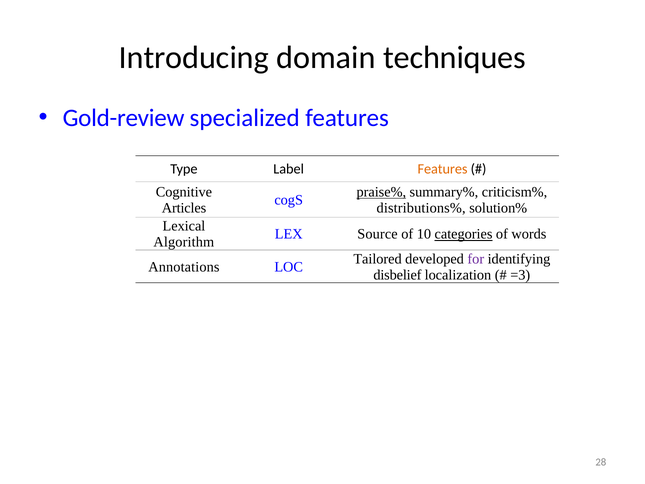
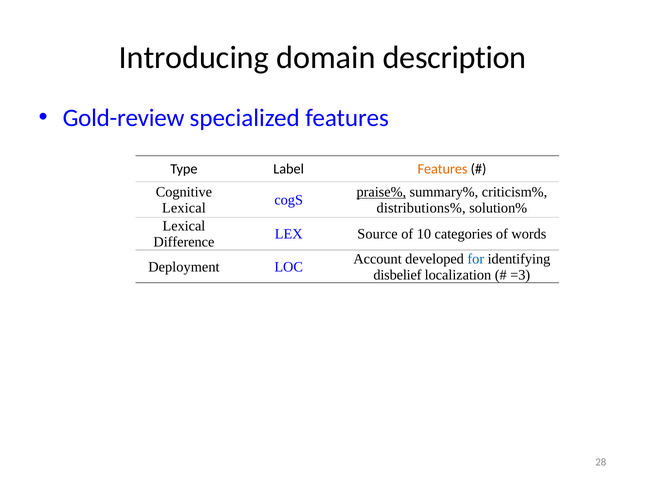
techniques: techniques -> description
Articles at (184, 208): Articles -> Lexical
categories underline: present -> none
Algorithm: Algorithm -> Difference
Tailored: Tailored -> Account
for colour: purple -> blue
Annotations: Annotations -> Deployment
